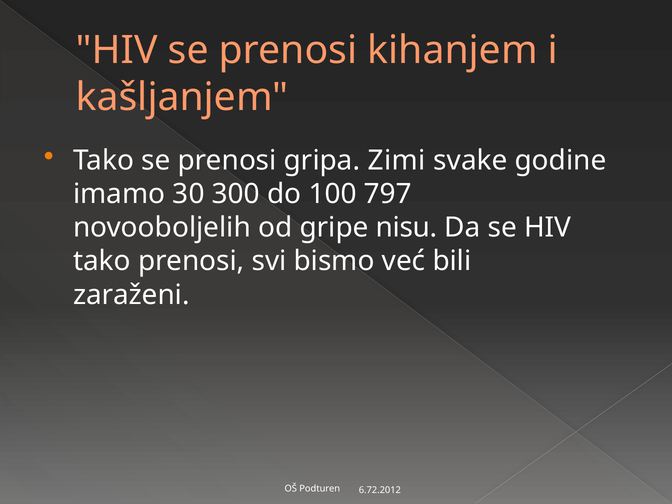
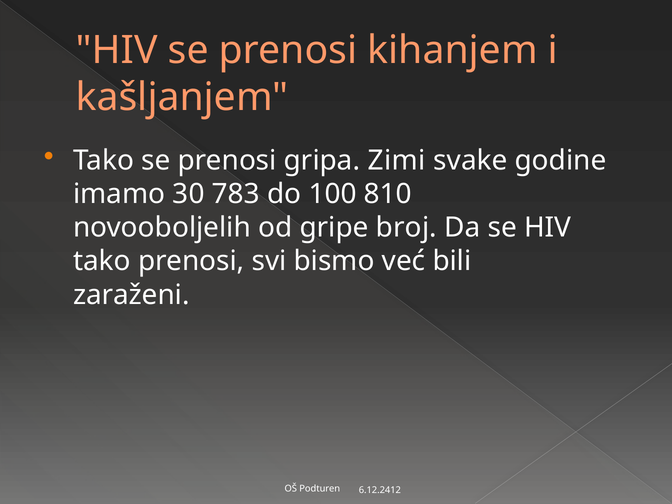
300: 300 -> 783
797: 797 -> 810
nisu: nisu -> broj
6.72.2012: 6.72.2012 -> 6.12.2412
